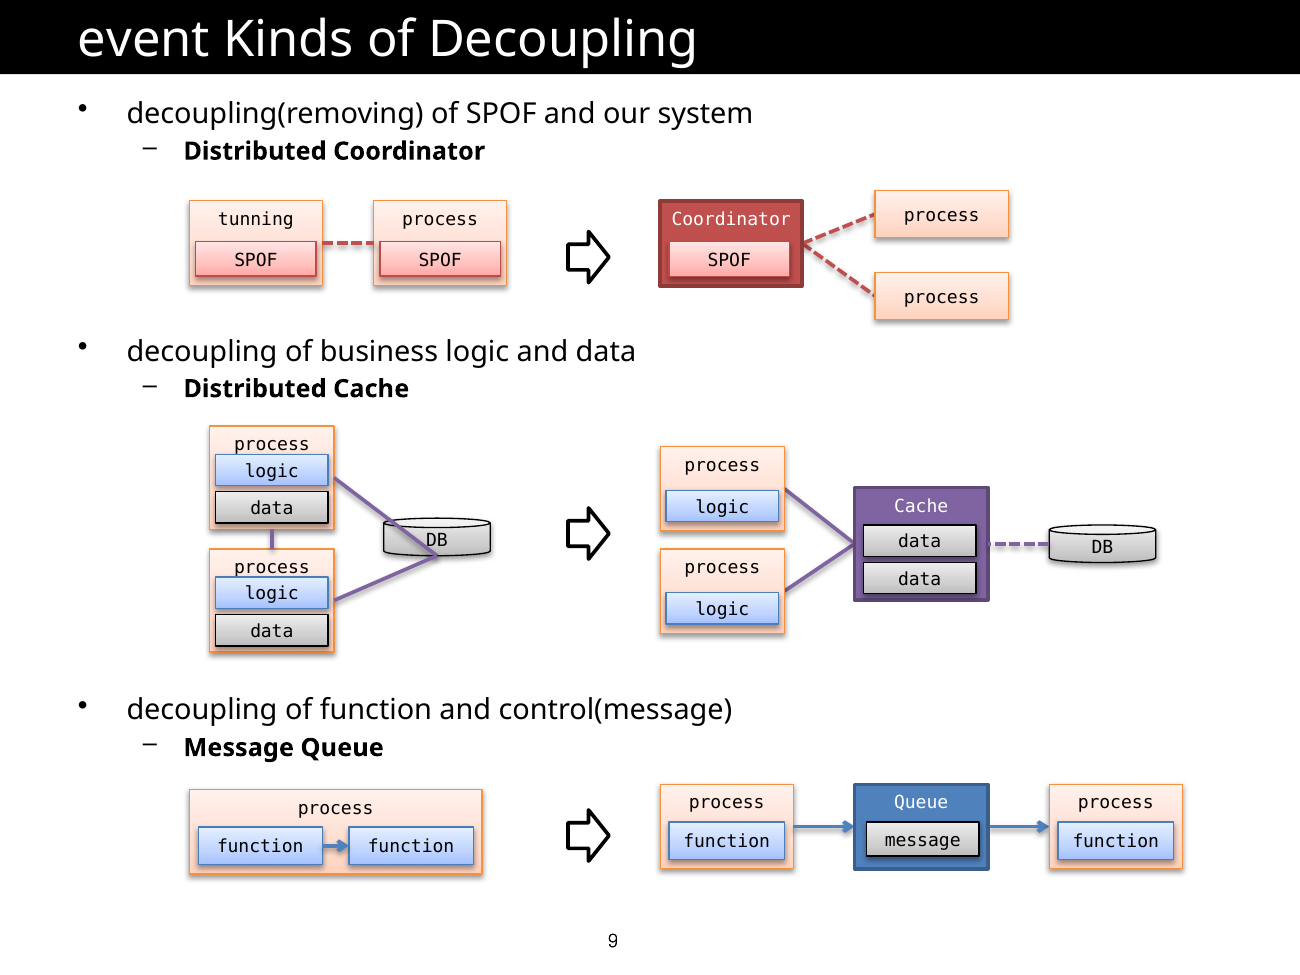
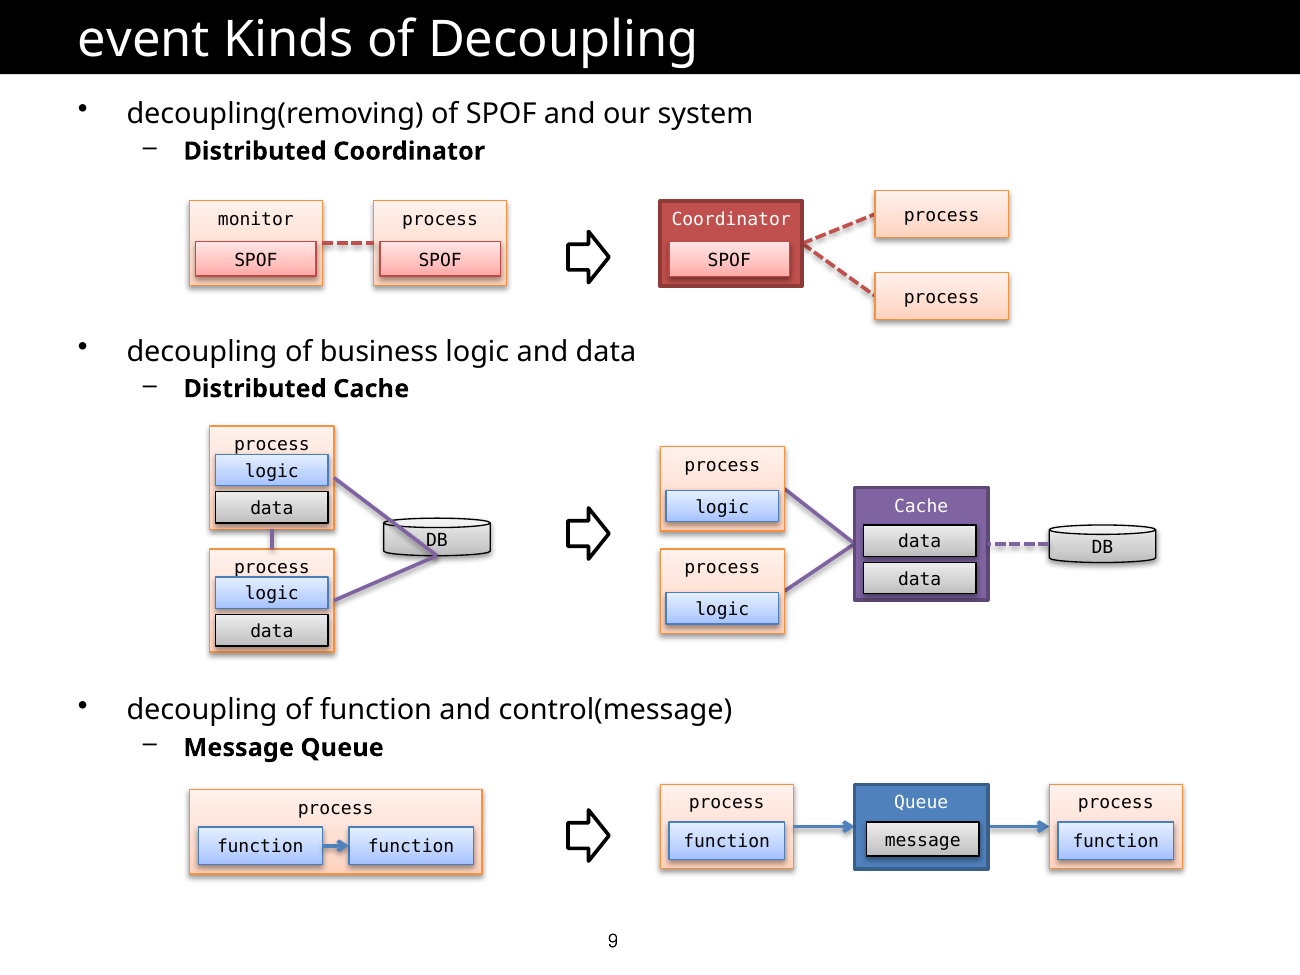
tunning: tunning -> monitor
